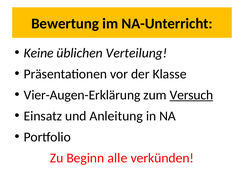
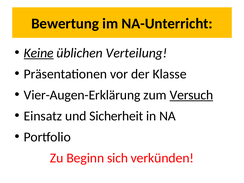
Keine underline: none -> present
Anleitung: Anleitung -> Sicherheit
alle: alle -> sich
